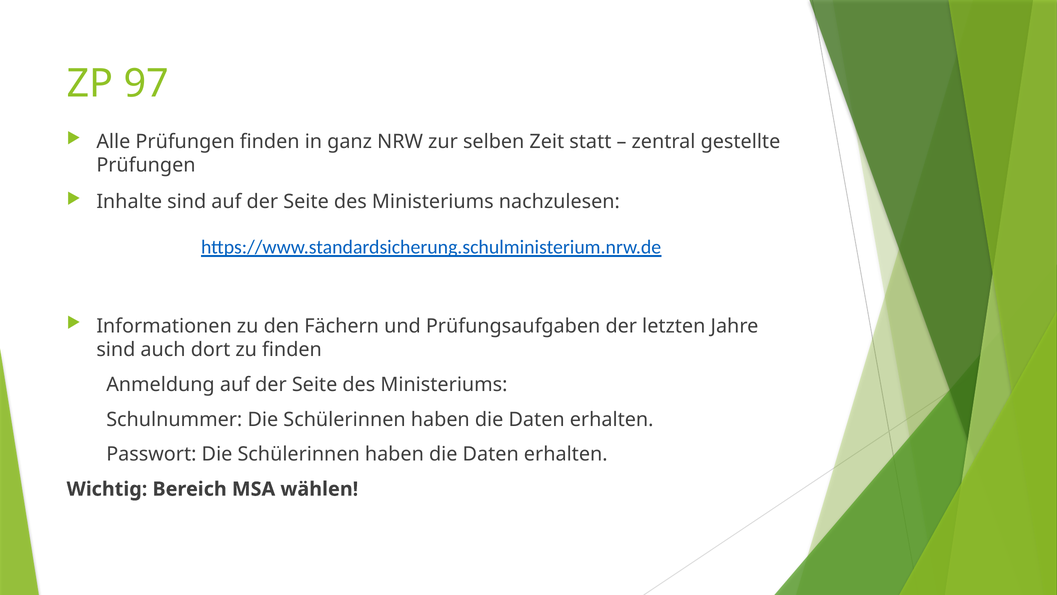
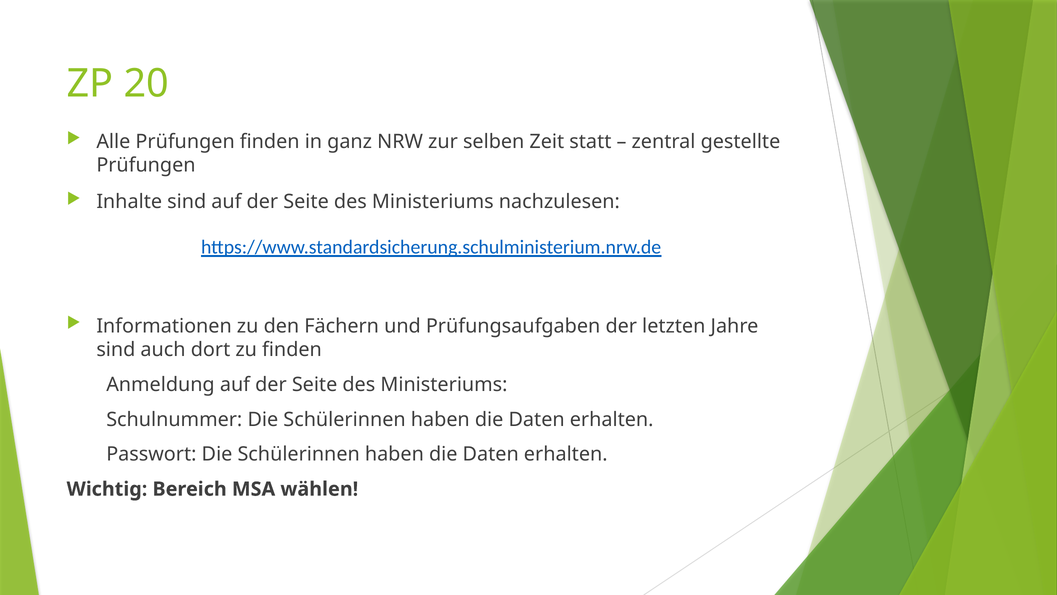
97: 97 -> 20
